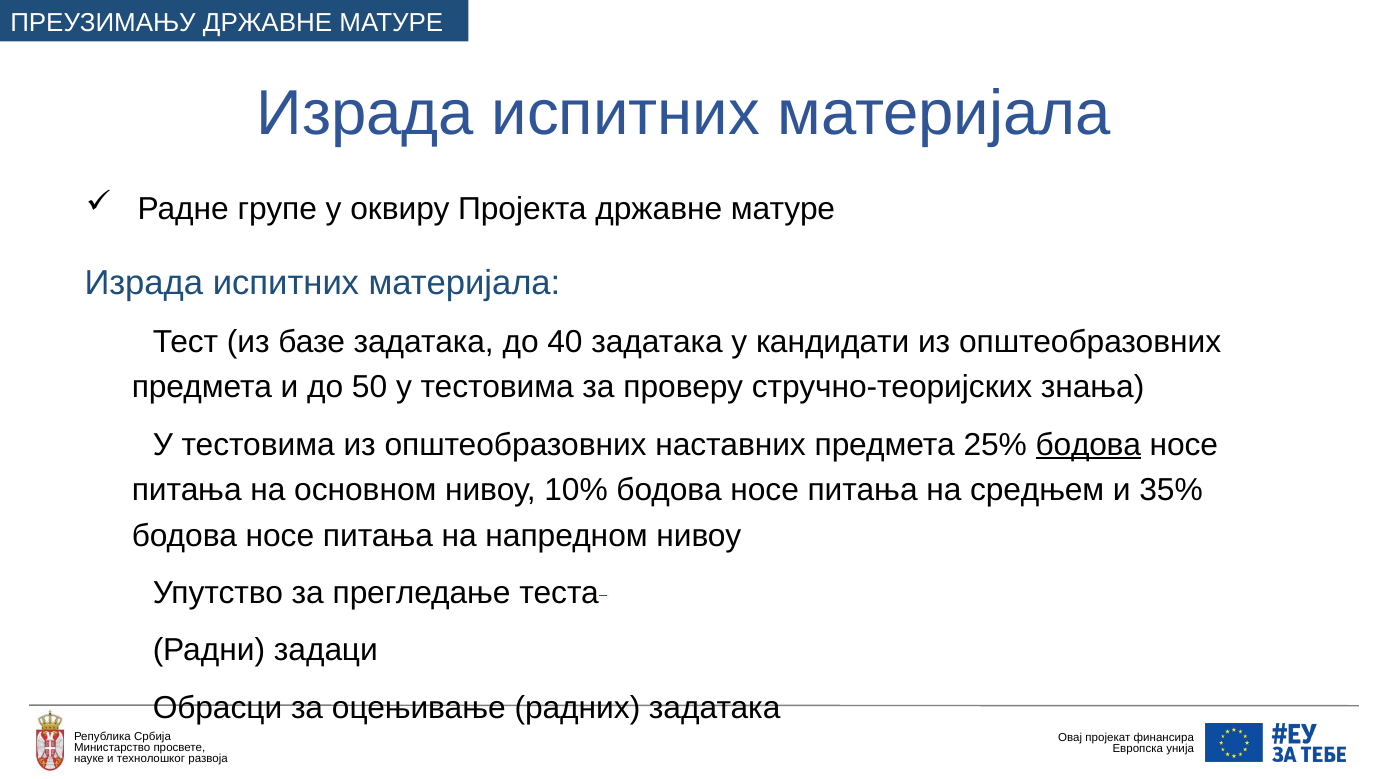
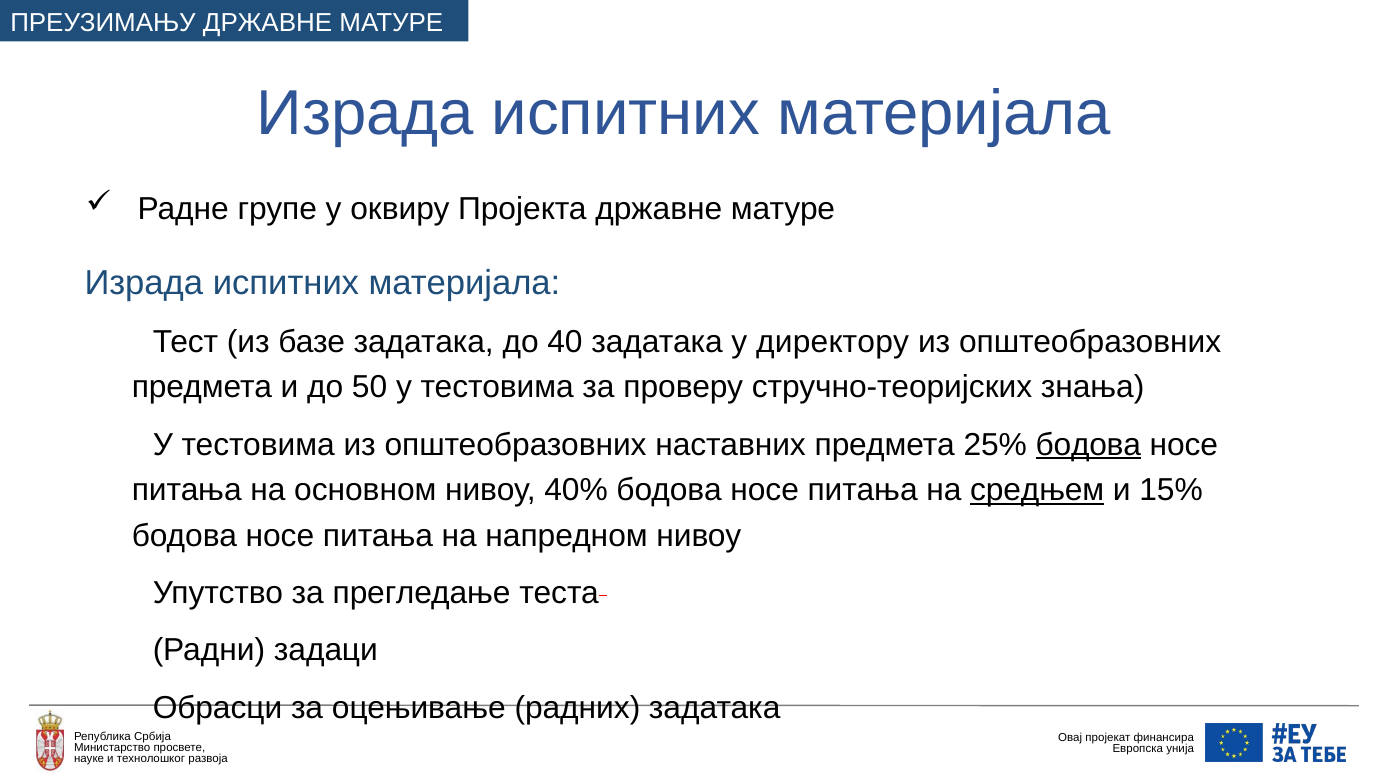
кандидати: кандидати -> директору
10%: 10% -> 40%
средњем underline: none -> present
35%: 35% -> 15%
